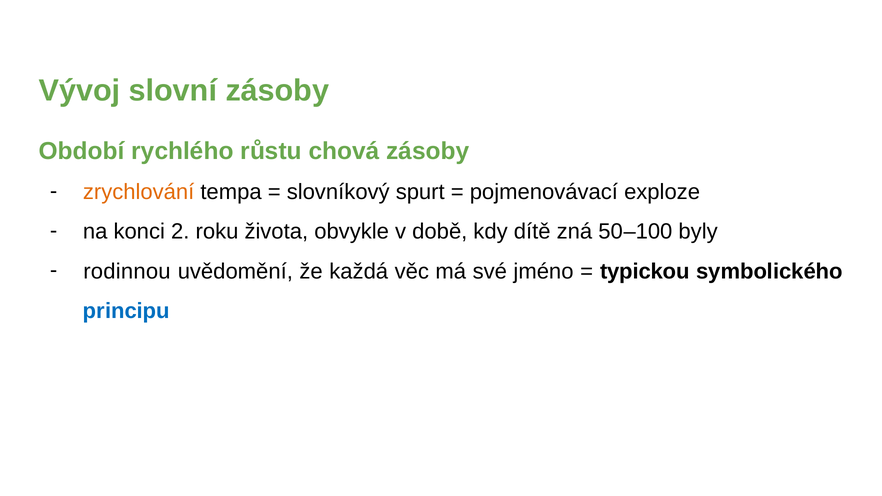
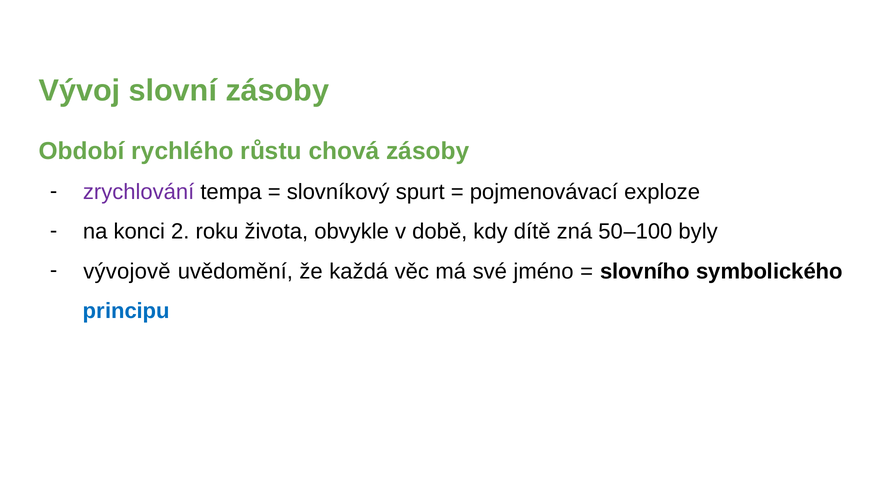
zrychlování colour: orange -> purple
rodinnou: rodinnou -> vývojově
typickou: typickou -> slovního
